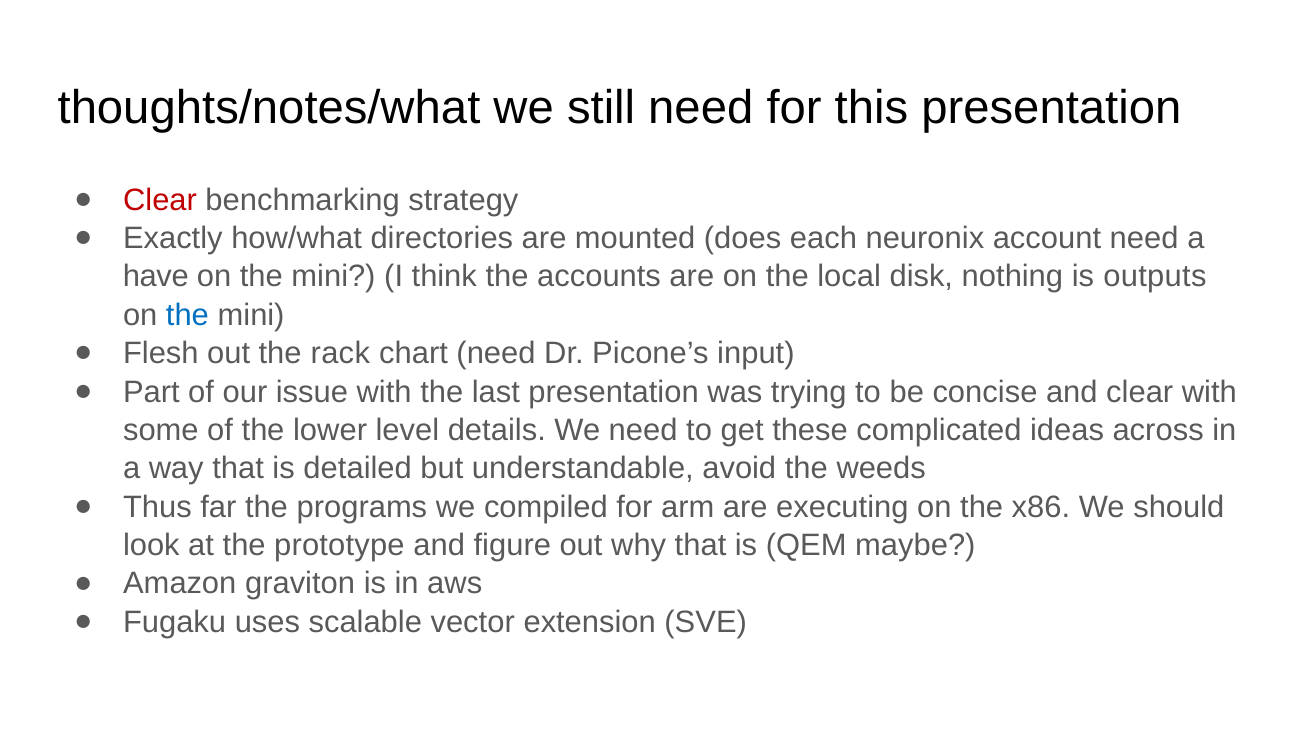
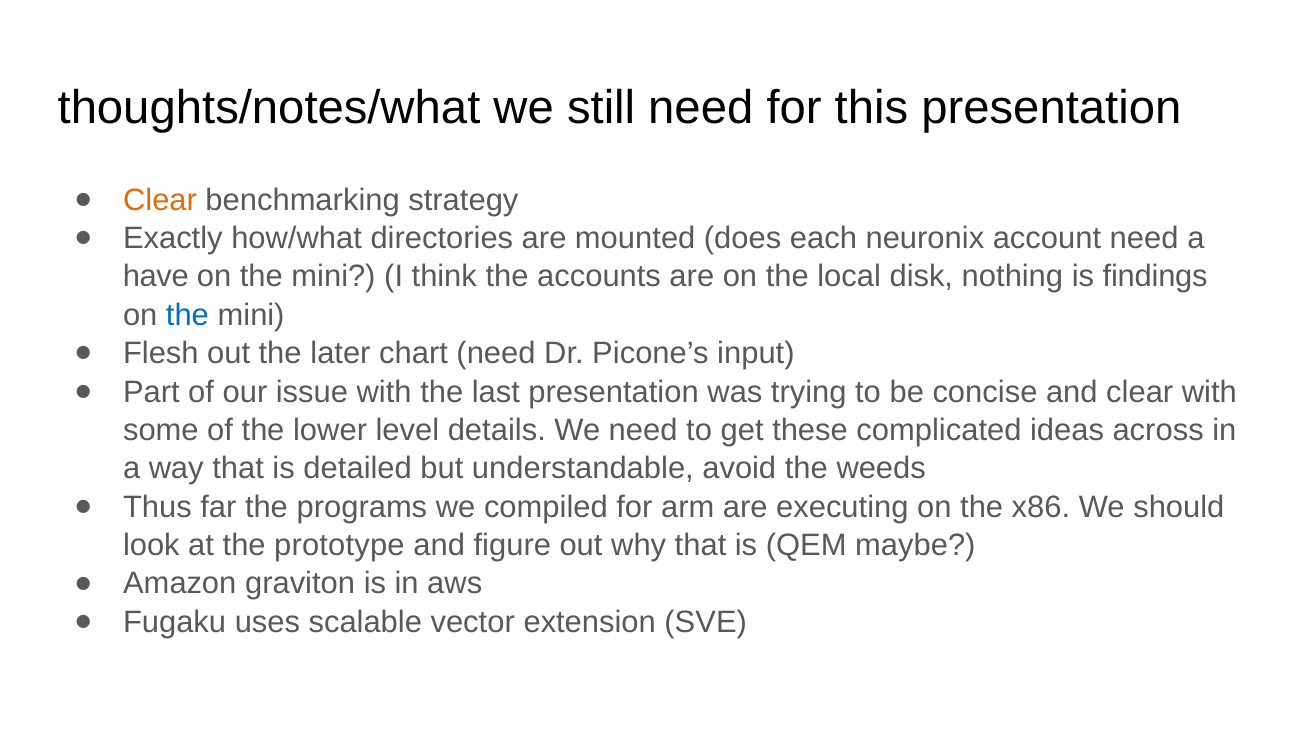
Clear at (160, 200) colour: red -> orange
outputs: outputs -> findings
rack: rack -> later
